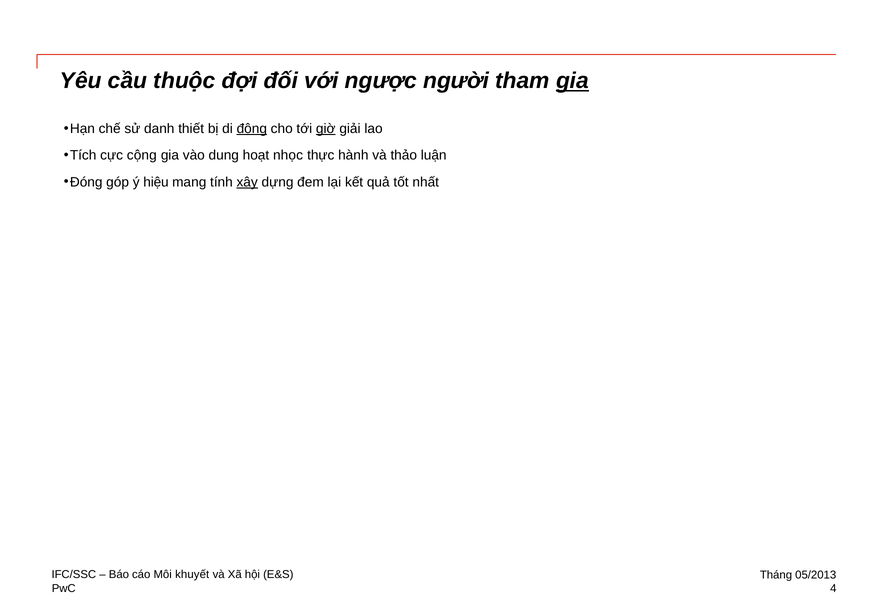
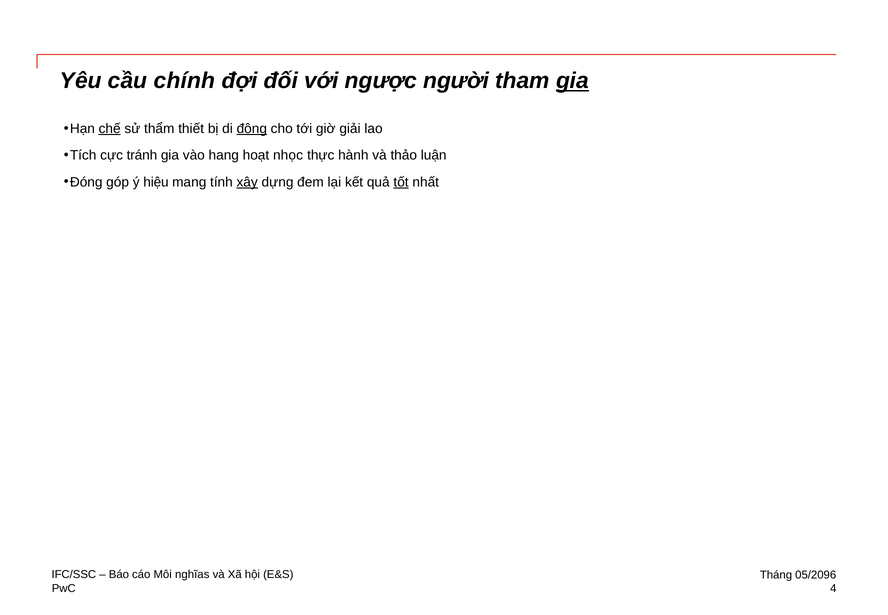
thuộc: thuộc -> chính
chế underline: none -> present
danh: danh -> thẩm
giờ underline: present -> none
cộng: cộng -> tránh
dung: dung -> hang
tốt underline: none -> present
khuyết: khuyết -> nghĩas
05/2013: 05/2013 -> 05/2096
